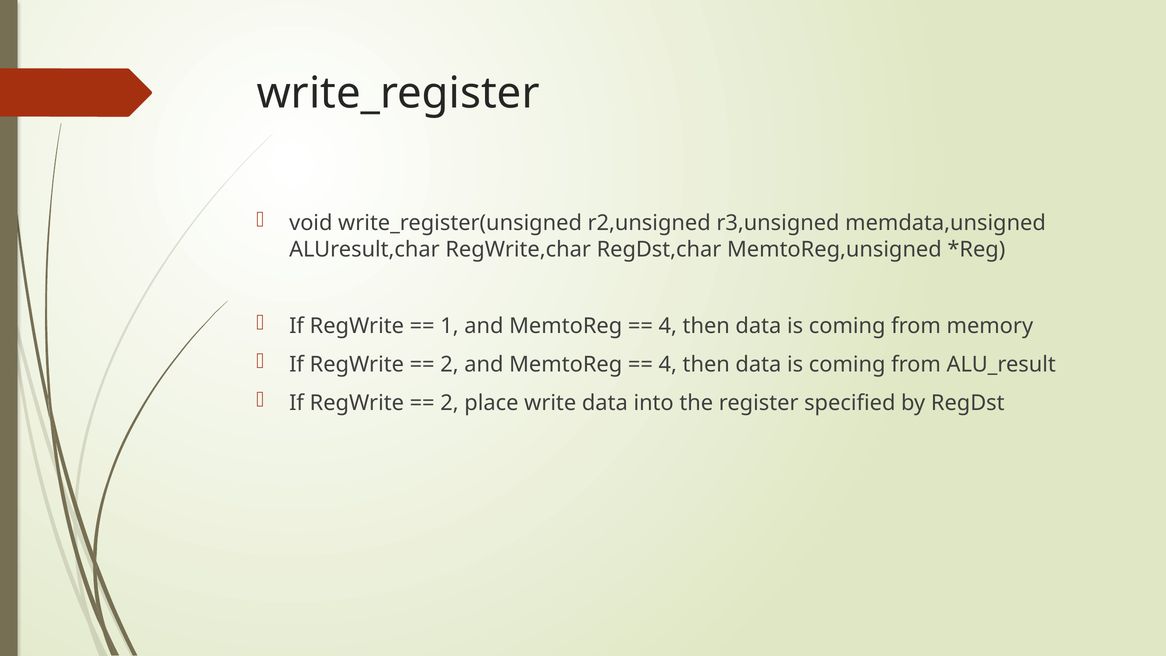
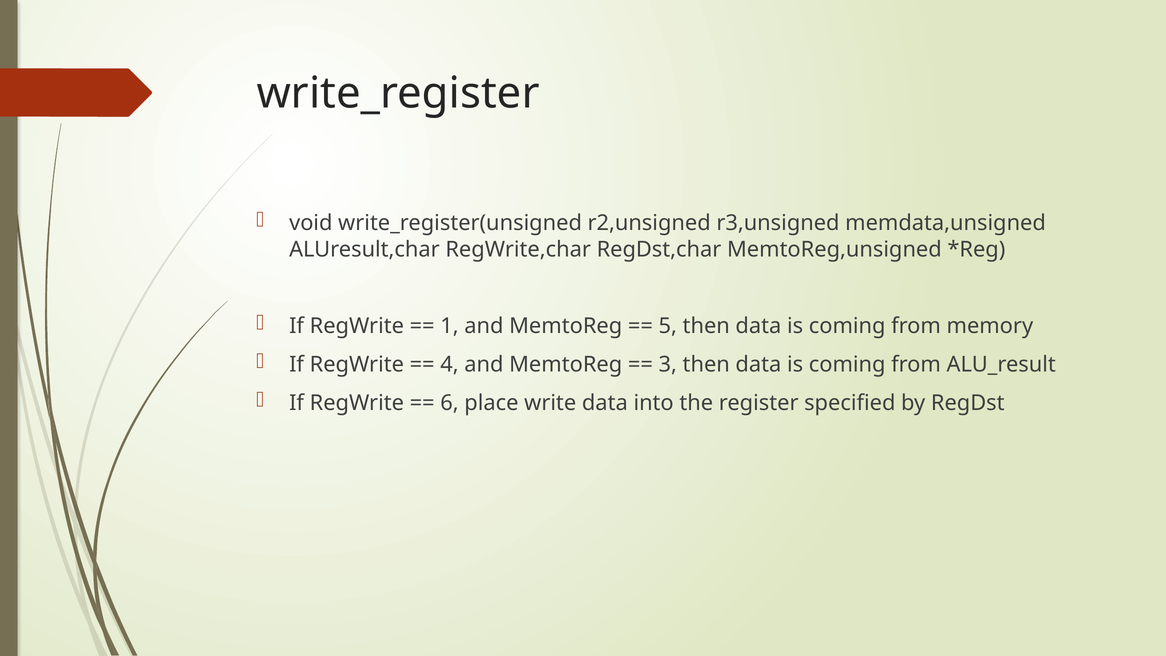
4 at (668, 326): 4 -> 5
2 at (449, 364): 2 -> 4
4 at (668, 364): 4 -> 3
2 at (449, 403): 2 -> 6
